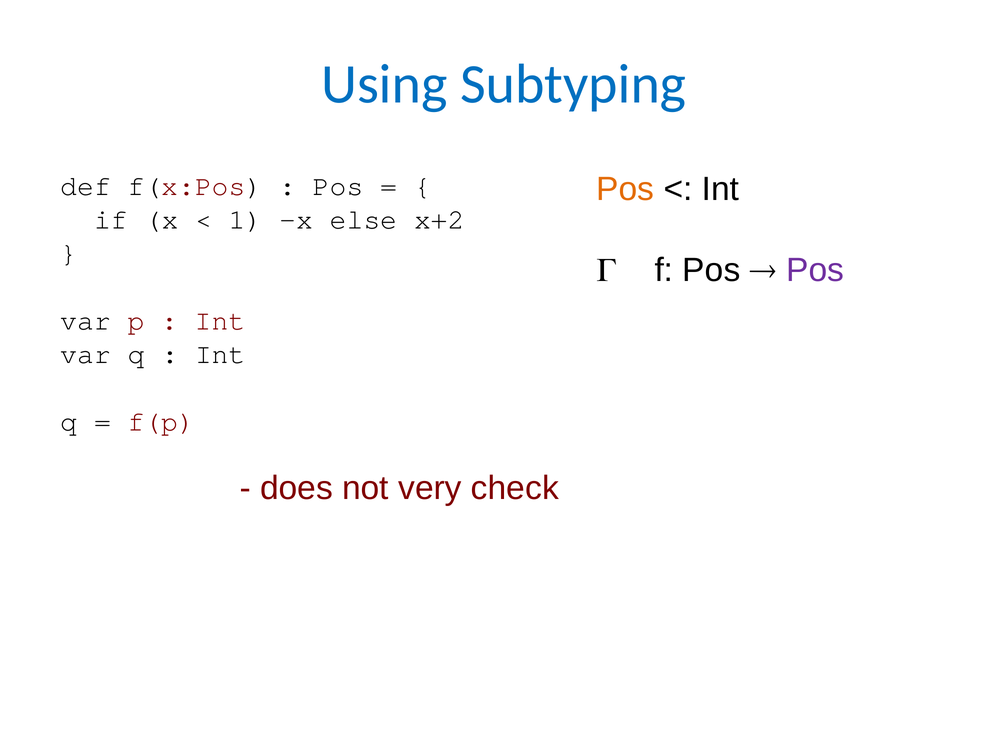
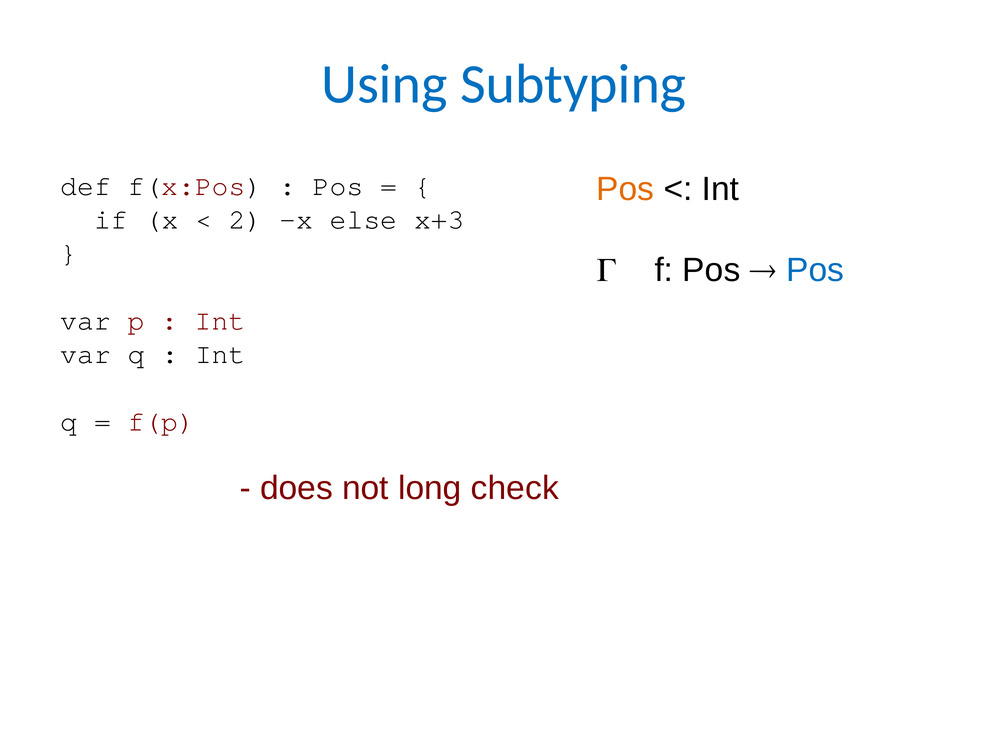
1: 1 -> 2
x+2: x+2 -> x+3
Pos at (815, 270) colour: purple -> blue
very: very -> long
